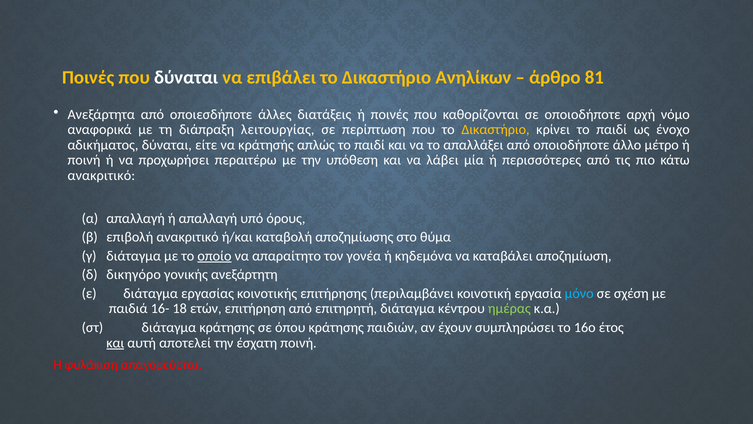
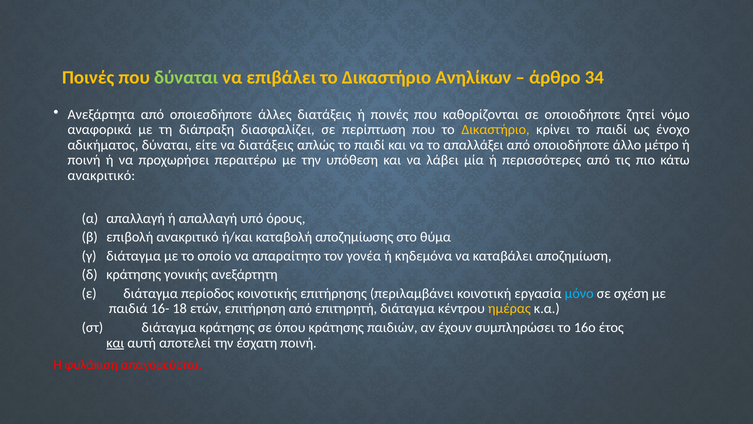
δύναται at (186, 77) colour: white -> light green
81: 81 -> 34
αρχή: αρχή -> ζητεί
λειτουργίας: λειτουργίας -> διασφαλίζει
να κράτησής: κράτησής -> διατάξεις
οποίο underline: present -> none
δ δικηγόρο: δικηγόρο -> κράτησης
εργασίας: εργασίας -> περίοδος
ημέρας colour: light green -> yellow
